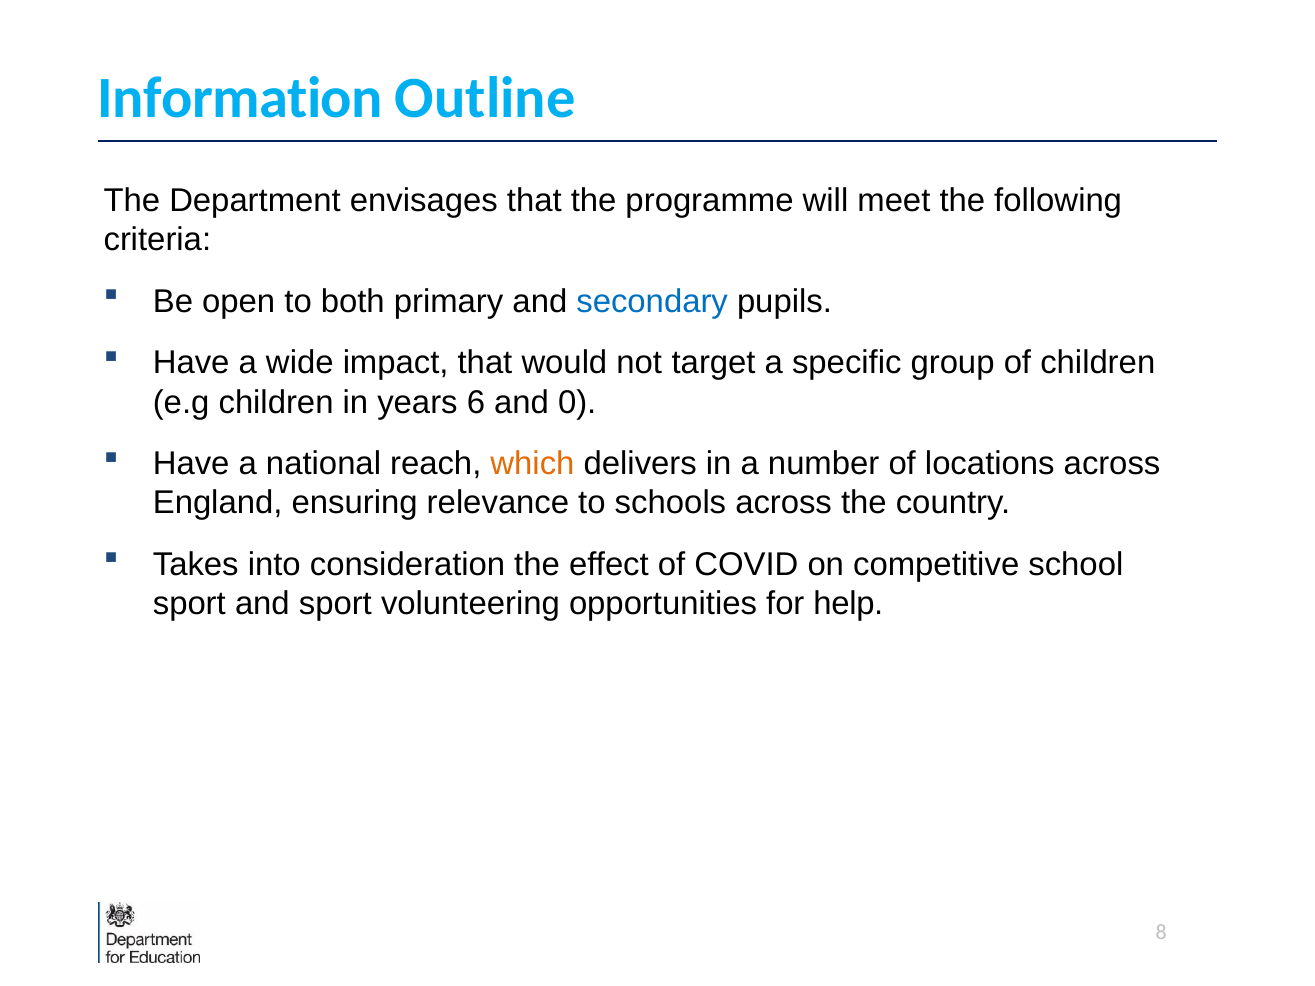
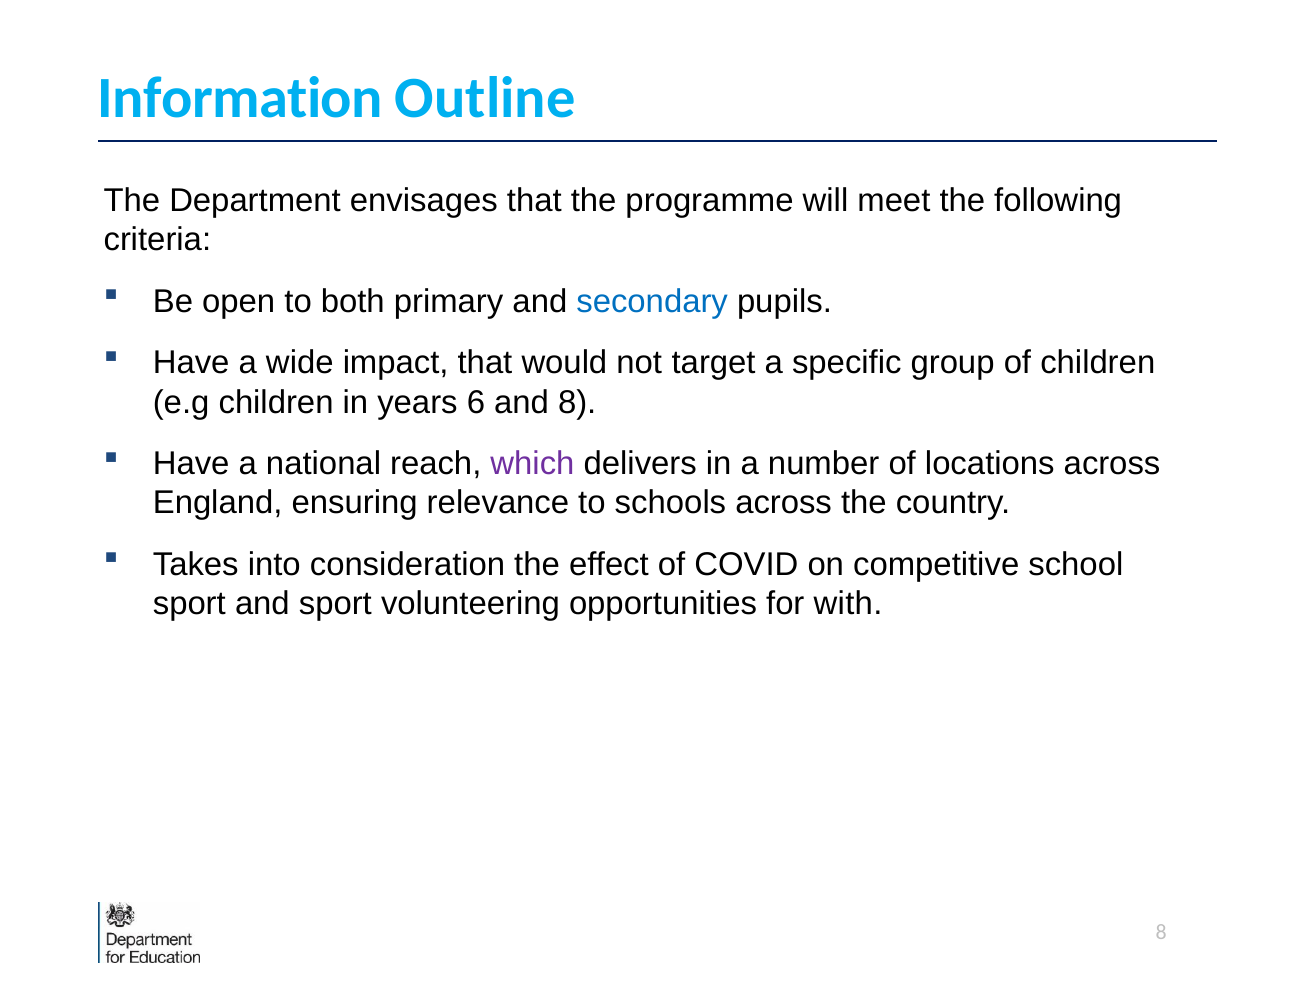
and 0: 0 -> 8
which colour: orange -> purple
help: help -> with
